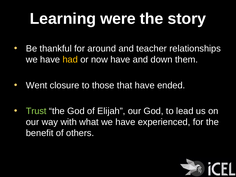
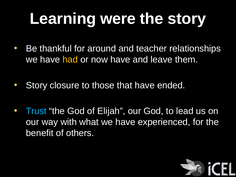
down: down -> leave
Went at (37, 85): Went -> Story
Trust colour: light green -> light blue
